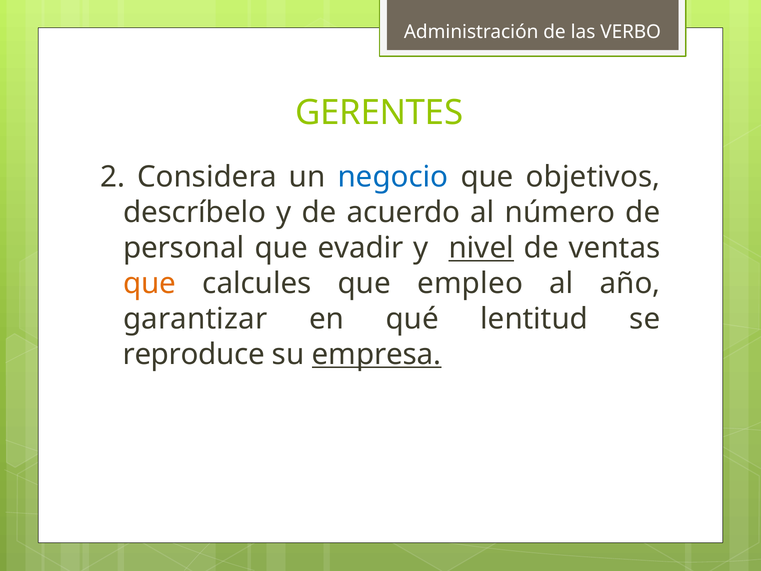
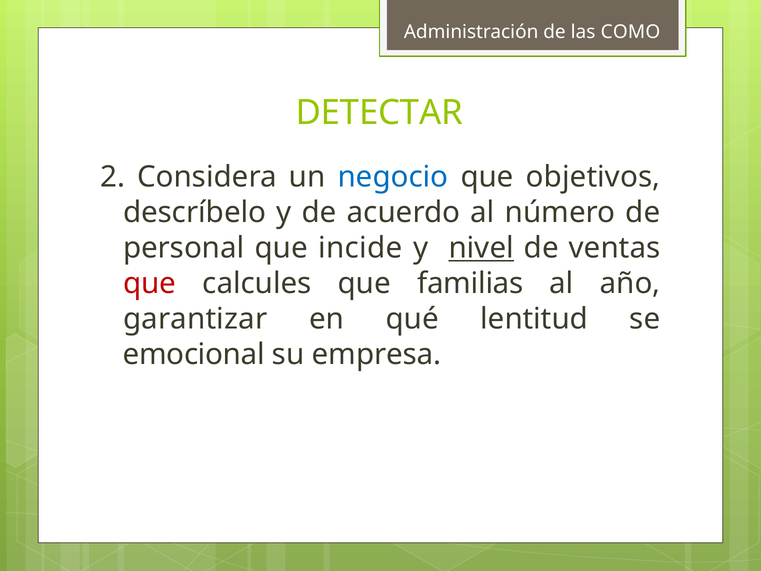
VERBO: VERBO -> COMO
GERENTES: GERENTES -> DETECTAR
evadir: evadir -> incide
que at (150, 283) colour: orange -> red
empleo: empleo -> familias
reproduce: reproduce -> emocional
empresa underline: present -> none
